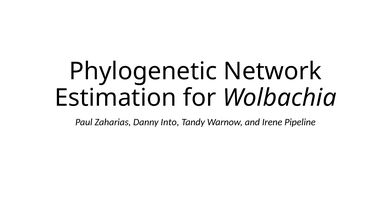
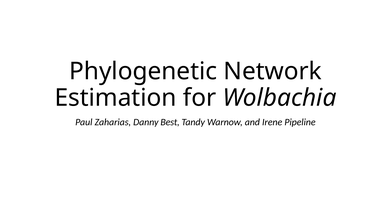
Into: Into -> Best
